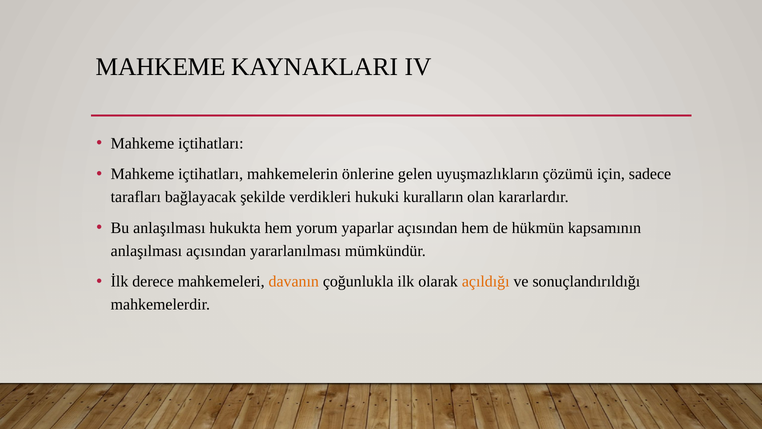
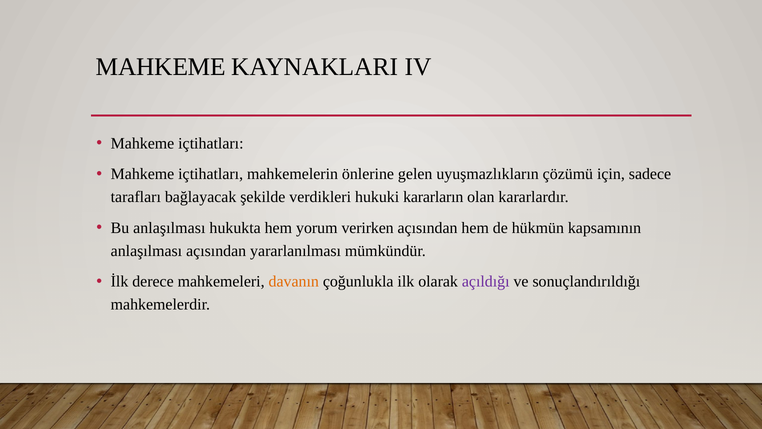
kuralların: kuralların -> kararların
yaparlar: yaparlar -> verirken
açıldığı colour: orange -> purple
